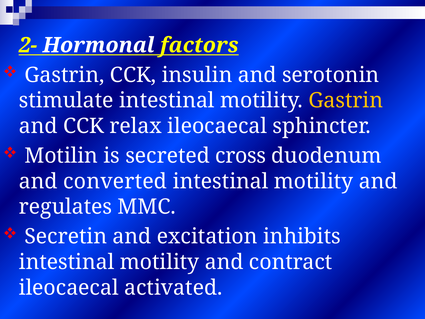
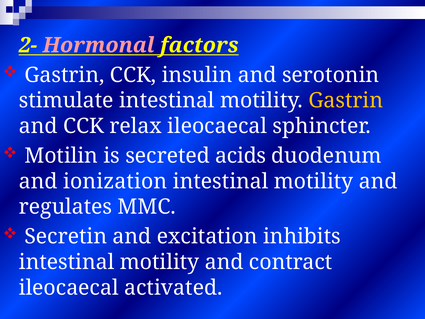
Hormonal colour: white -> pink
cross: cross -> acids
converted: converted -> ionization
